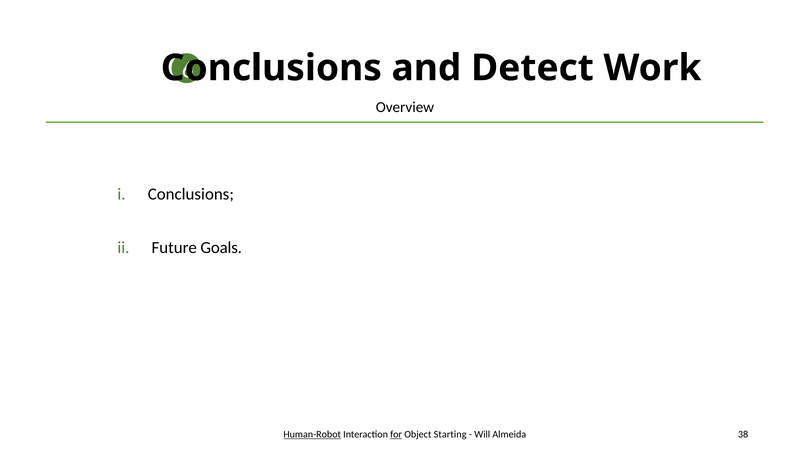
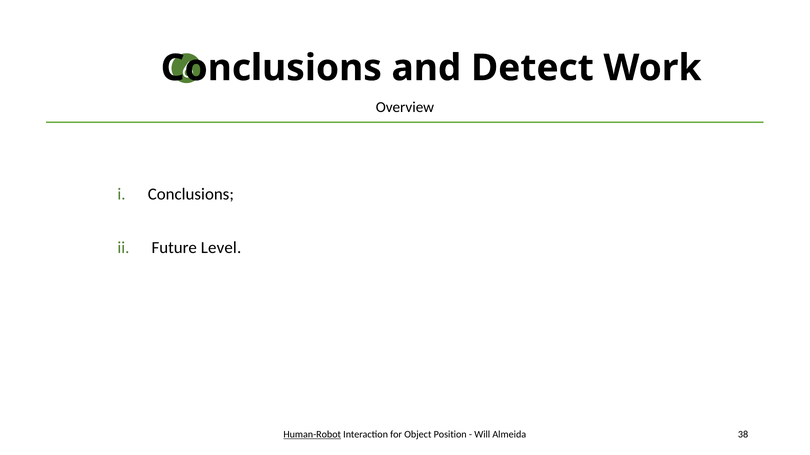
Goals: Goals -> Level
for underline: present -> none
Starting: Starting -> Position
